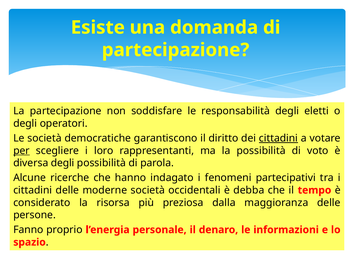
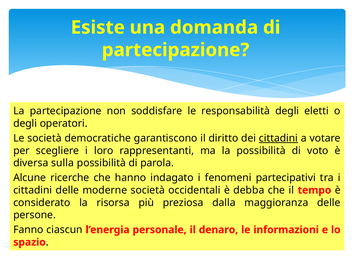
per underline: present -> none
diversa degli: degli -> sulla
proprio: proprio -> ciascun
